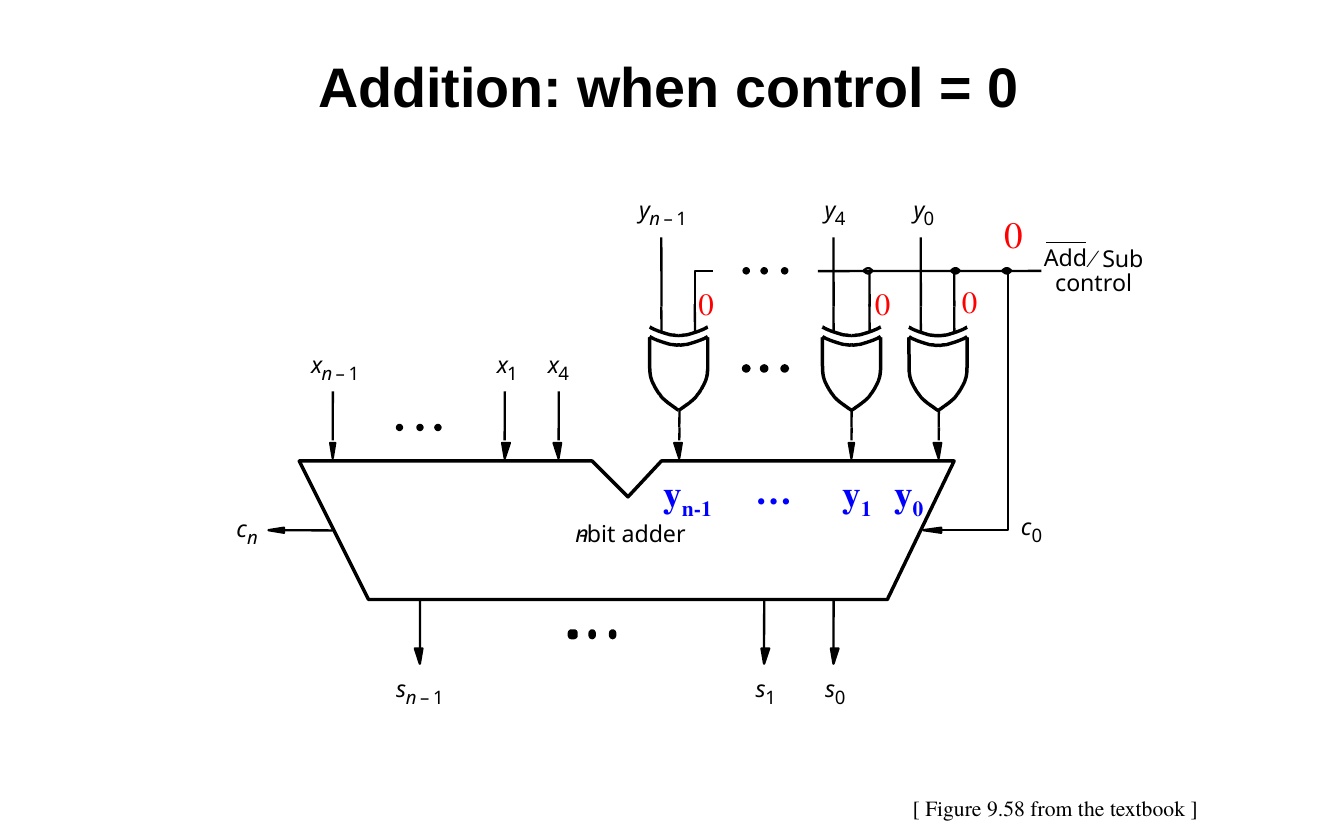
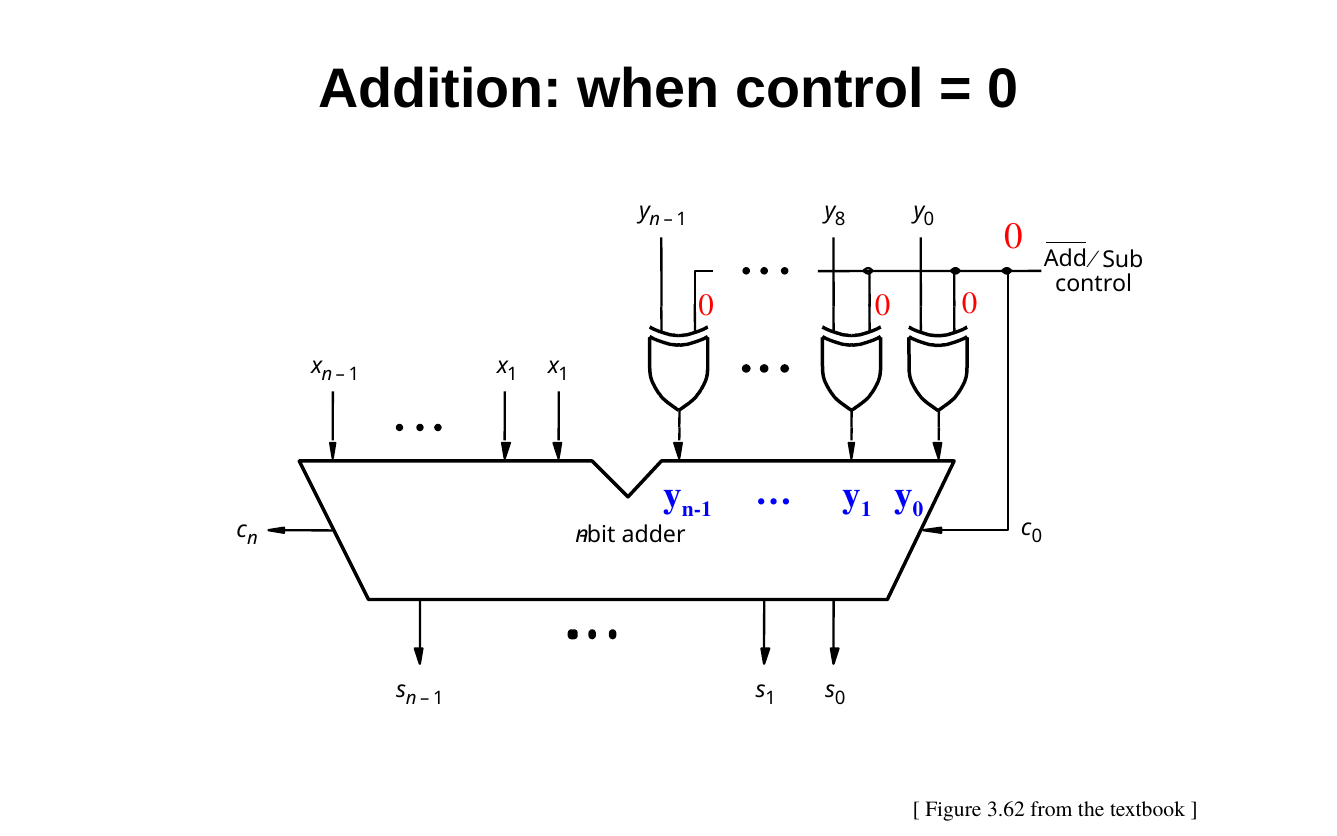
y 4: 4 -> 8
4 at (564, 374): 4 -> 1
9.58: 9.58 -> 3.62
